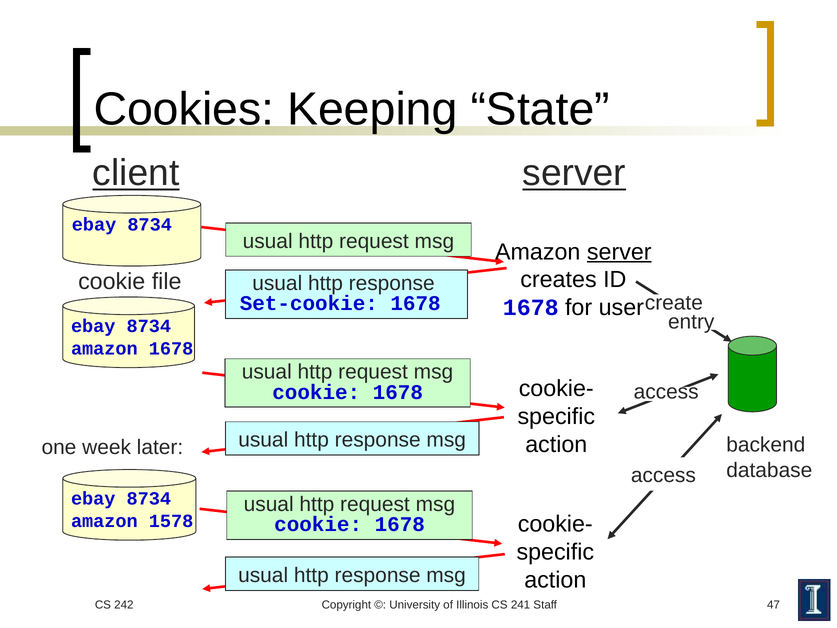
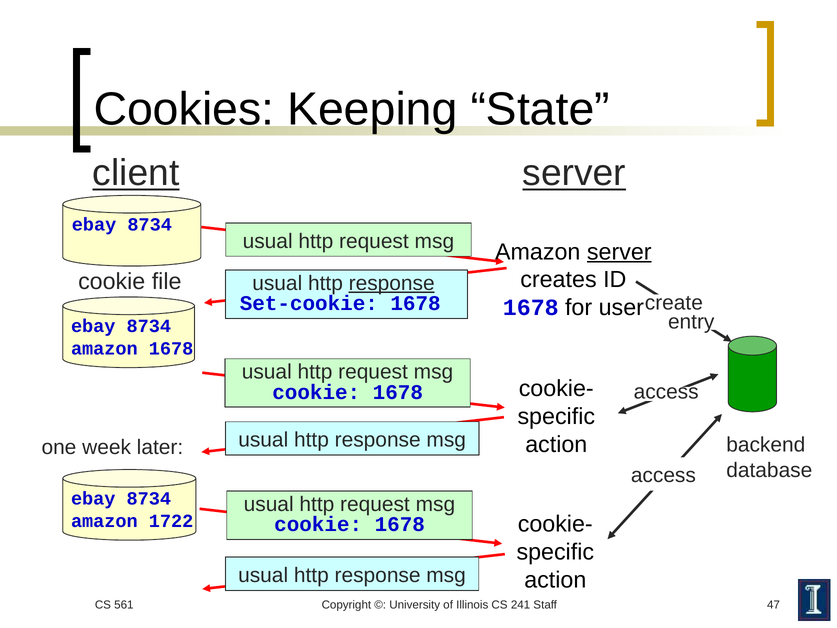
response at (392, 283) underline: none -> present
1578: 1578 -> 1722
242: 242 -> 561
